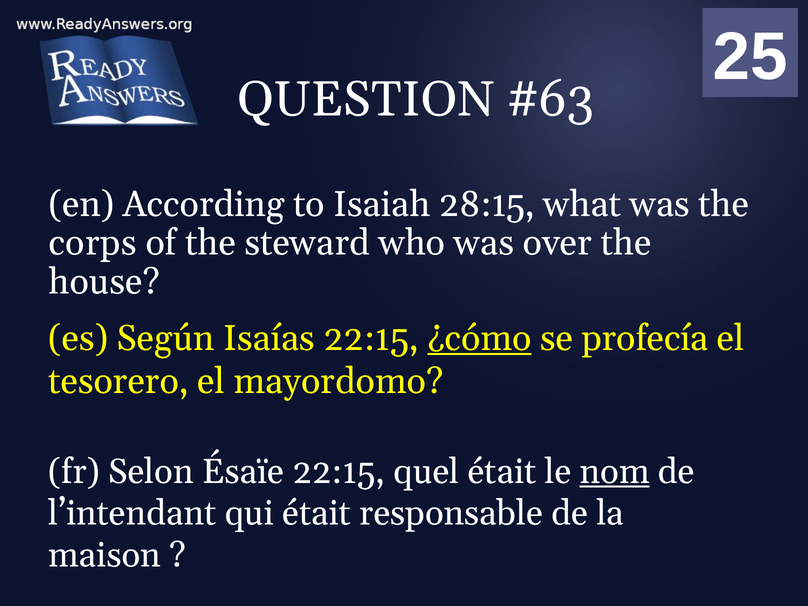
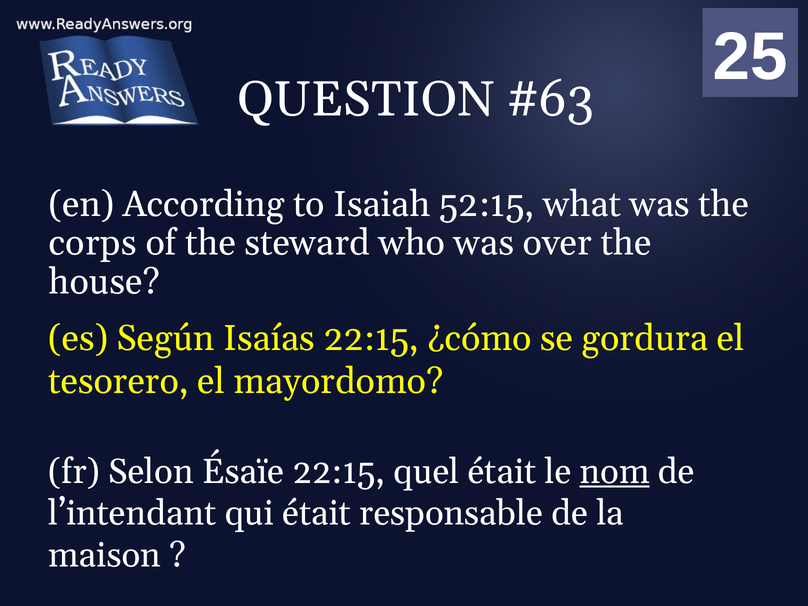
28:15: 28:15 -> 52:15
¿cómo underline: present -> none
profecía: profecía -> gordura
